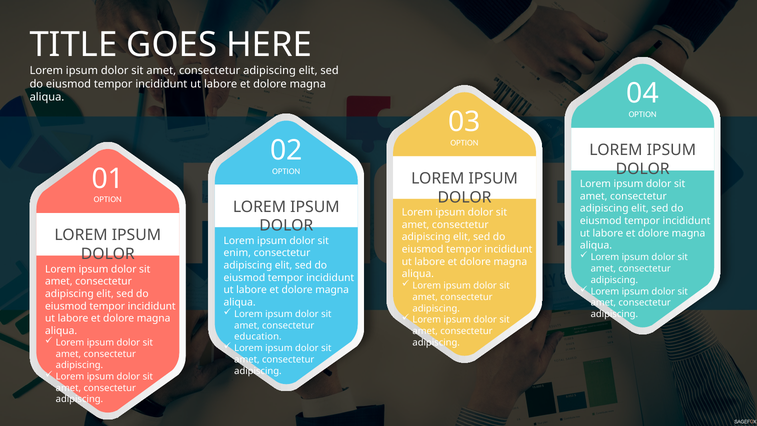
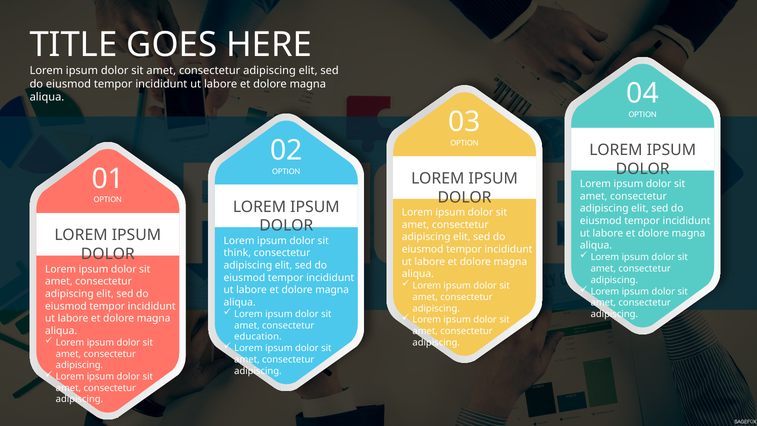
enim: enim -> think
